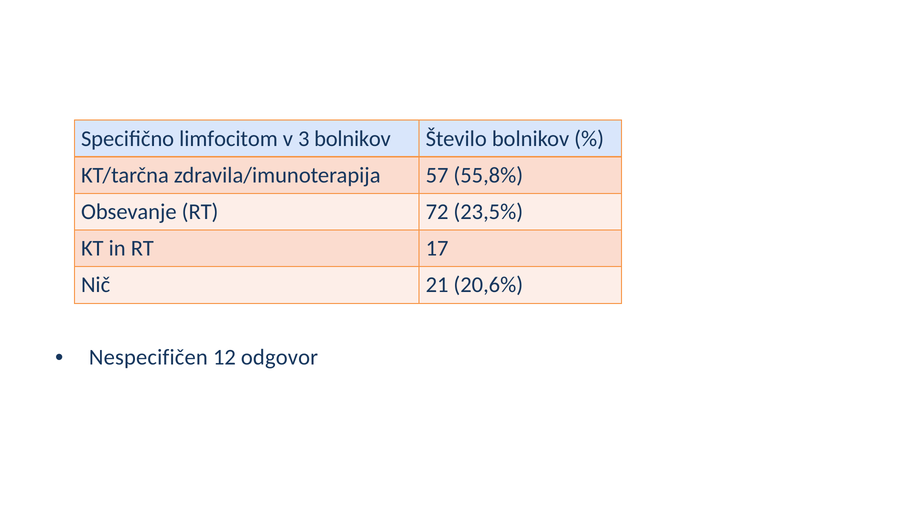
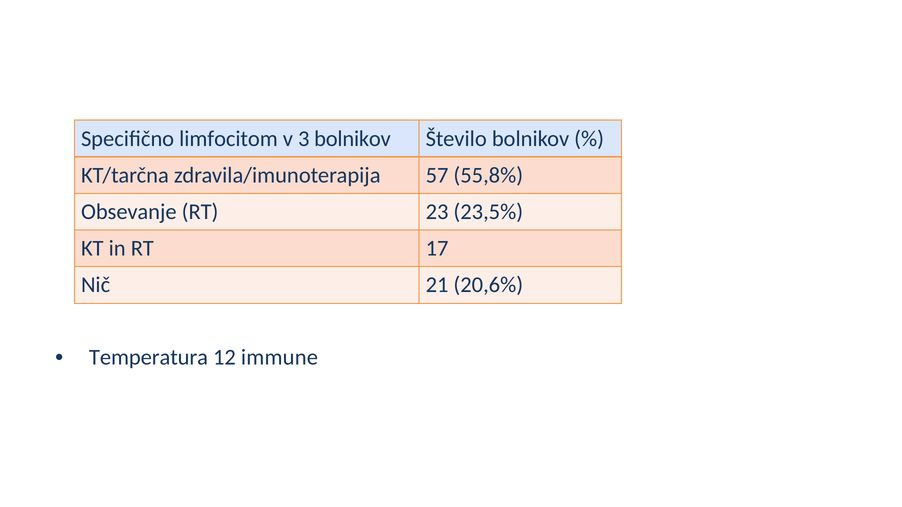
72: 72 -> 23
Nespecifičen: Nespecifičen -> Temperatura
odgovor: odgovor -> immune
